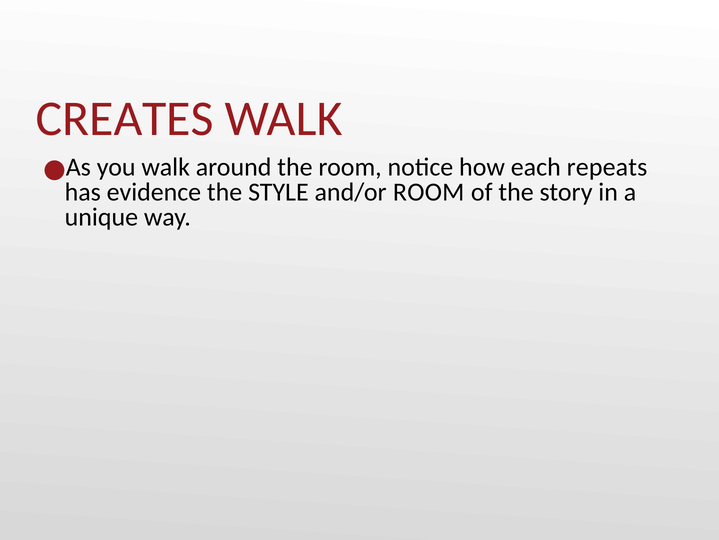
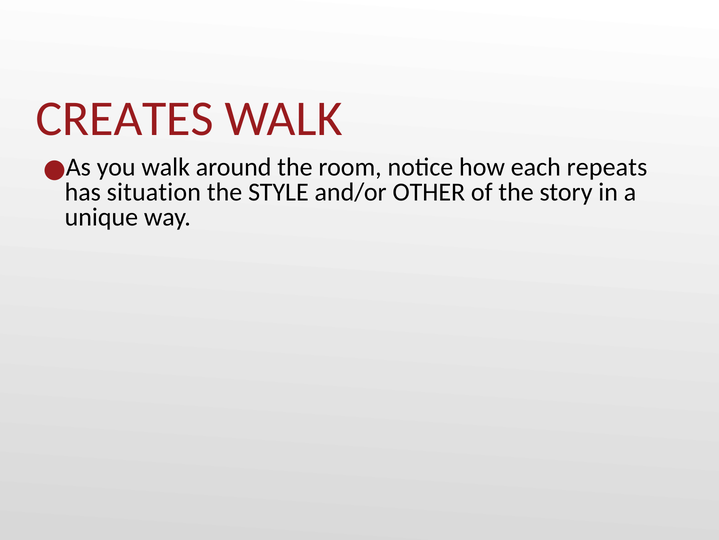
evidence: evidence -> situation
and/or ROOM: ROOM -> OTHER
